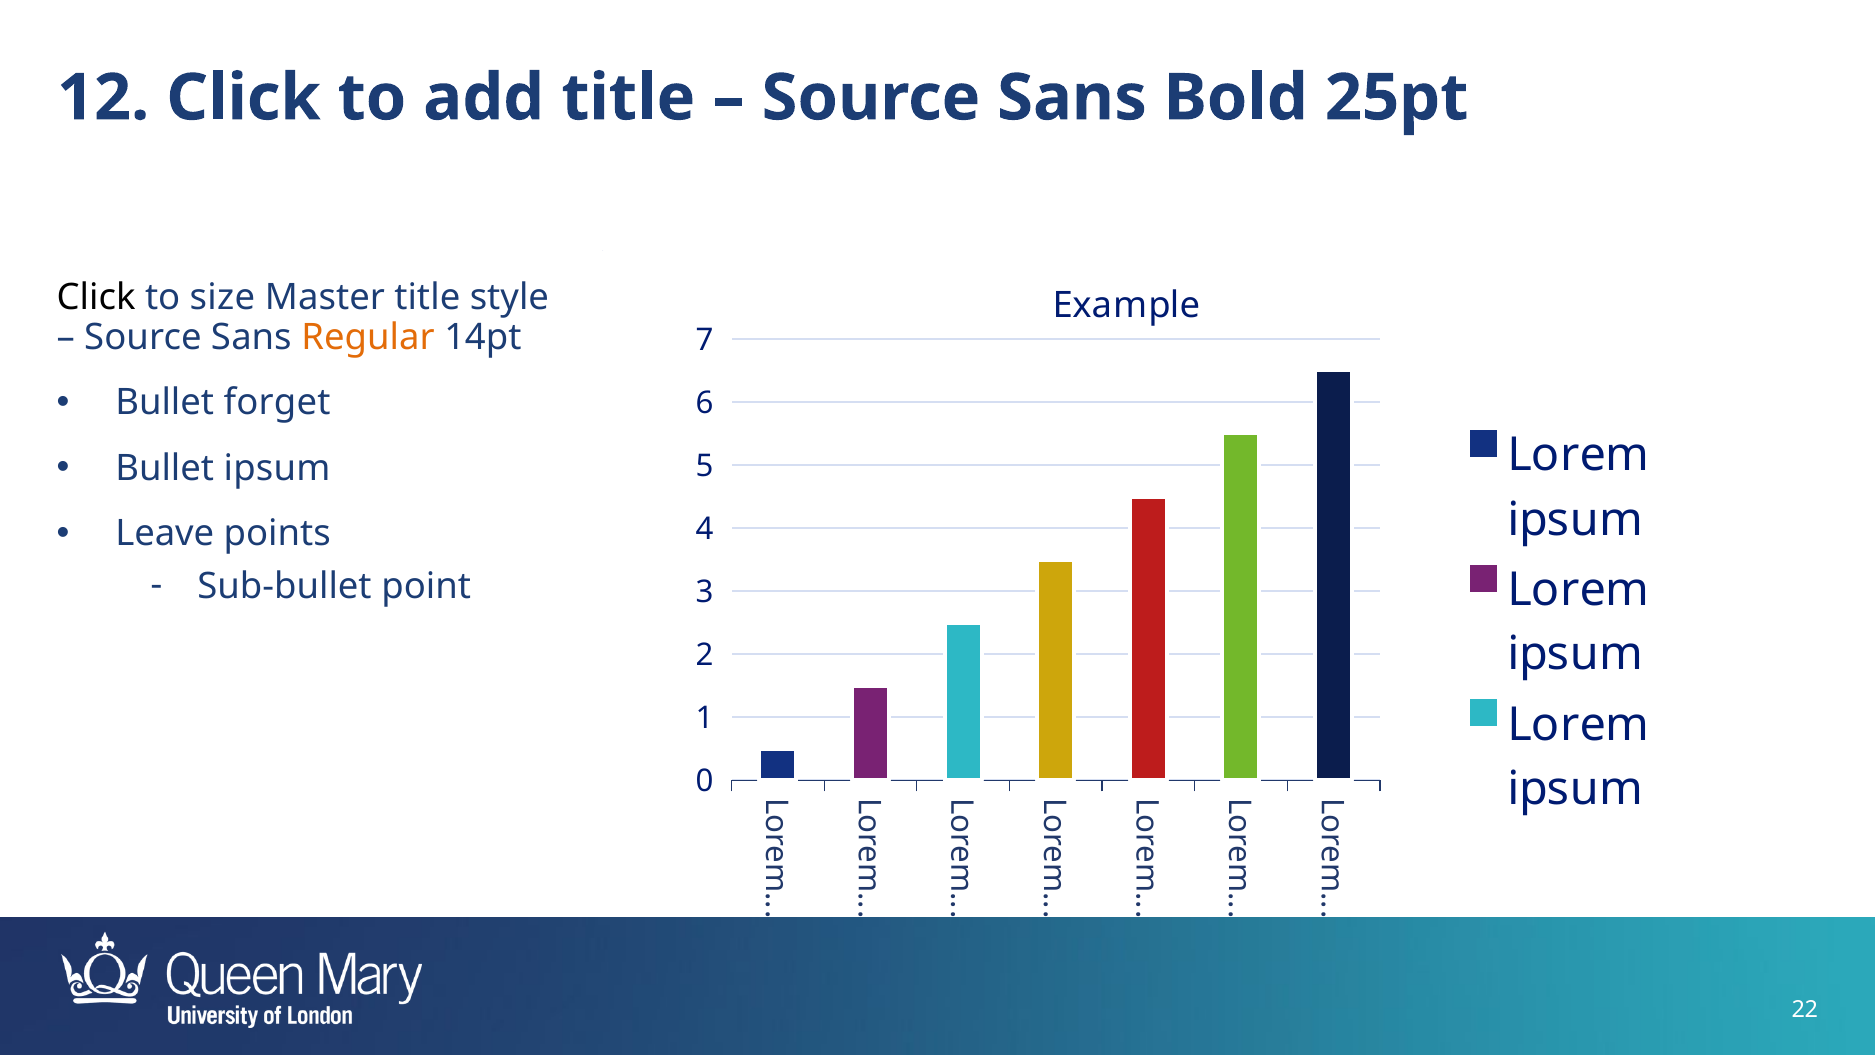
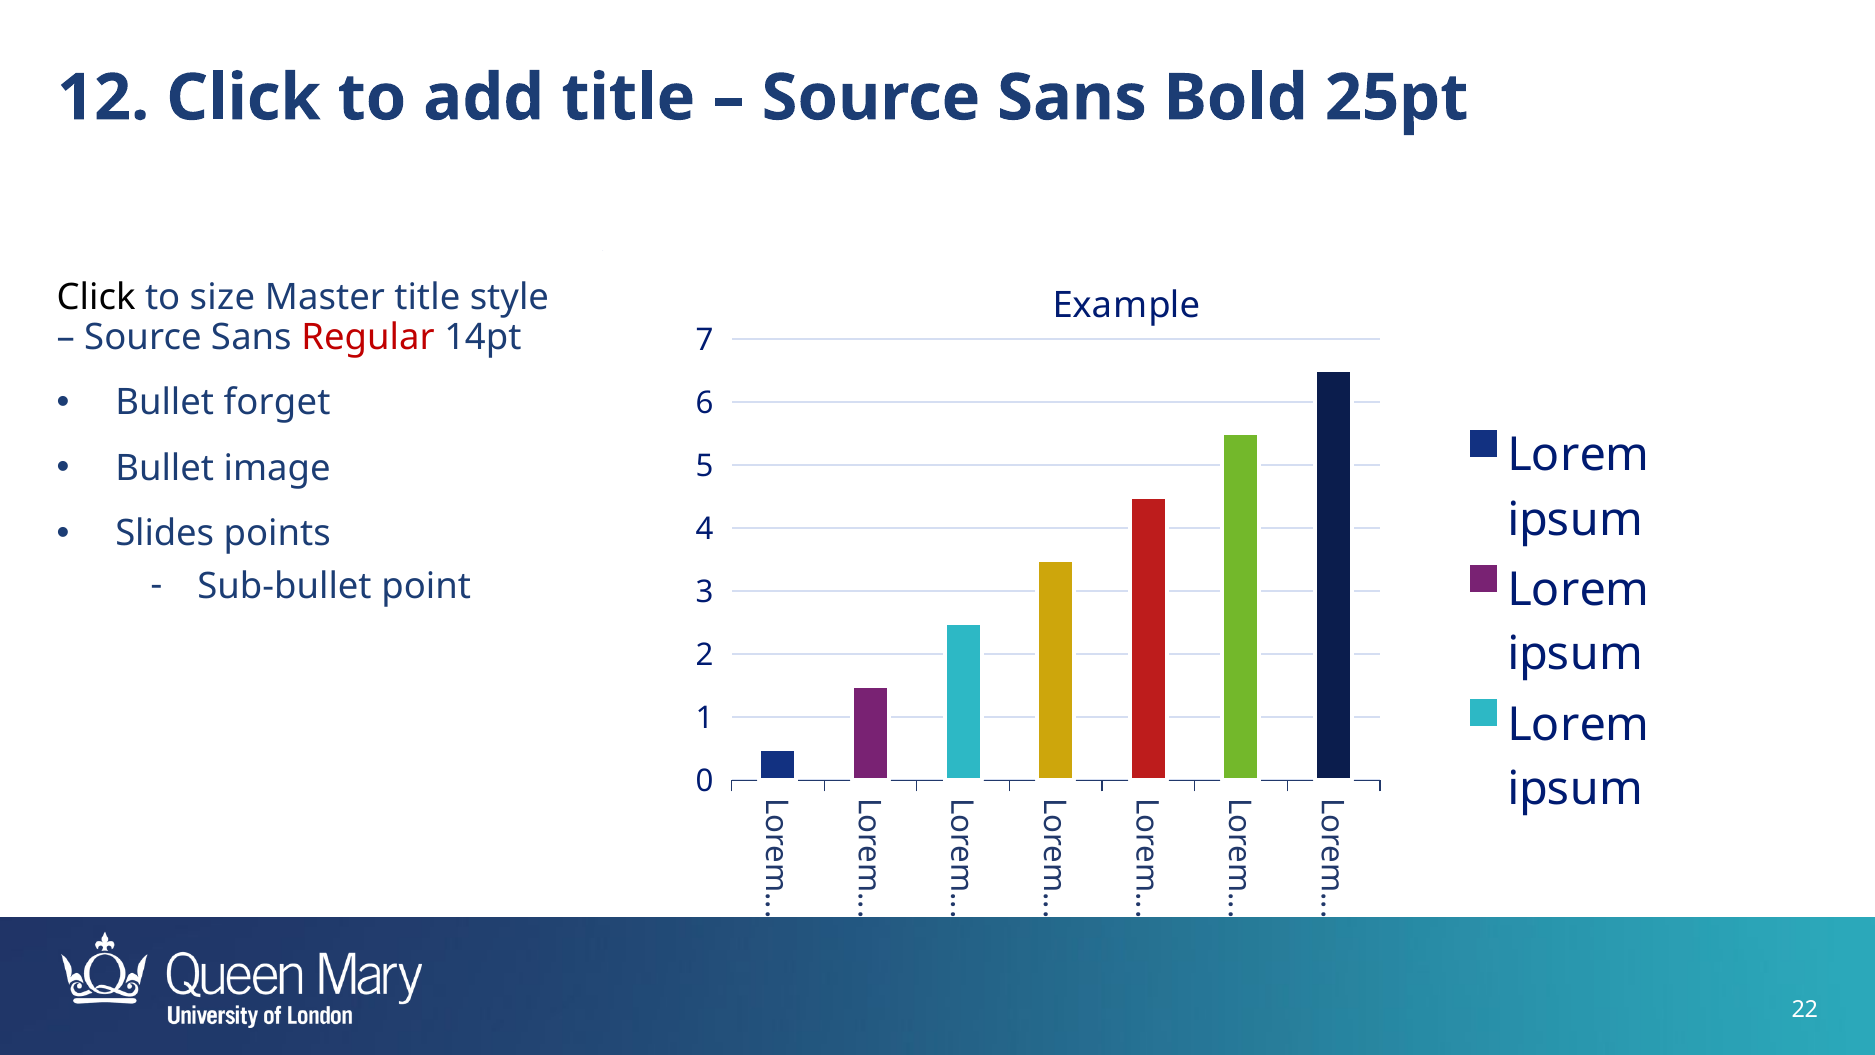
Regular colour: orange -> red
Bullet ipsum: ipsum -> image
Leave: Leave -> Slides
